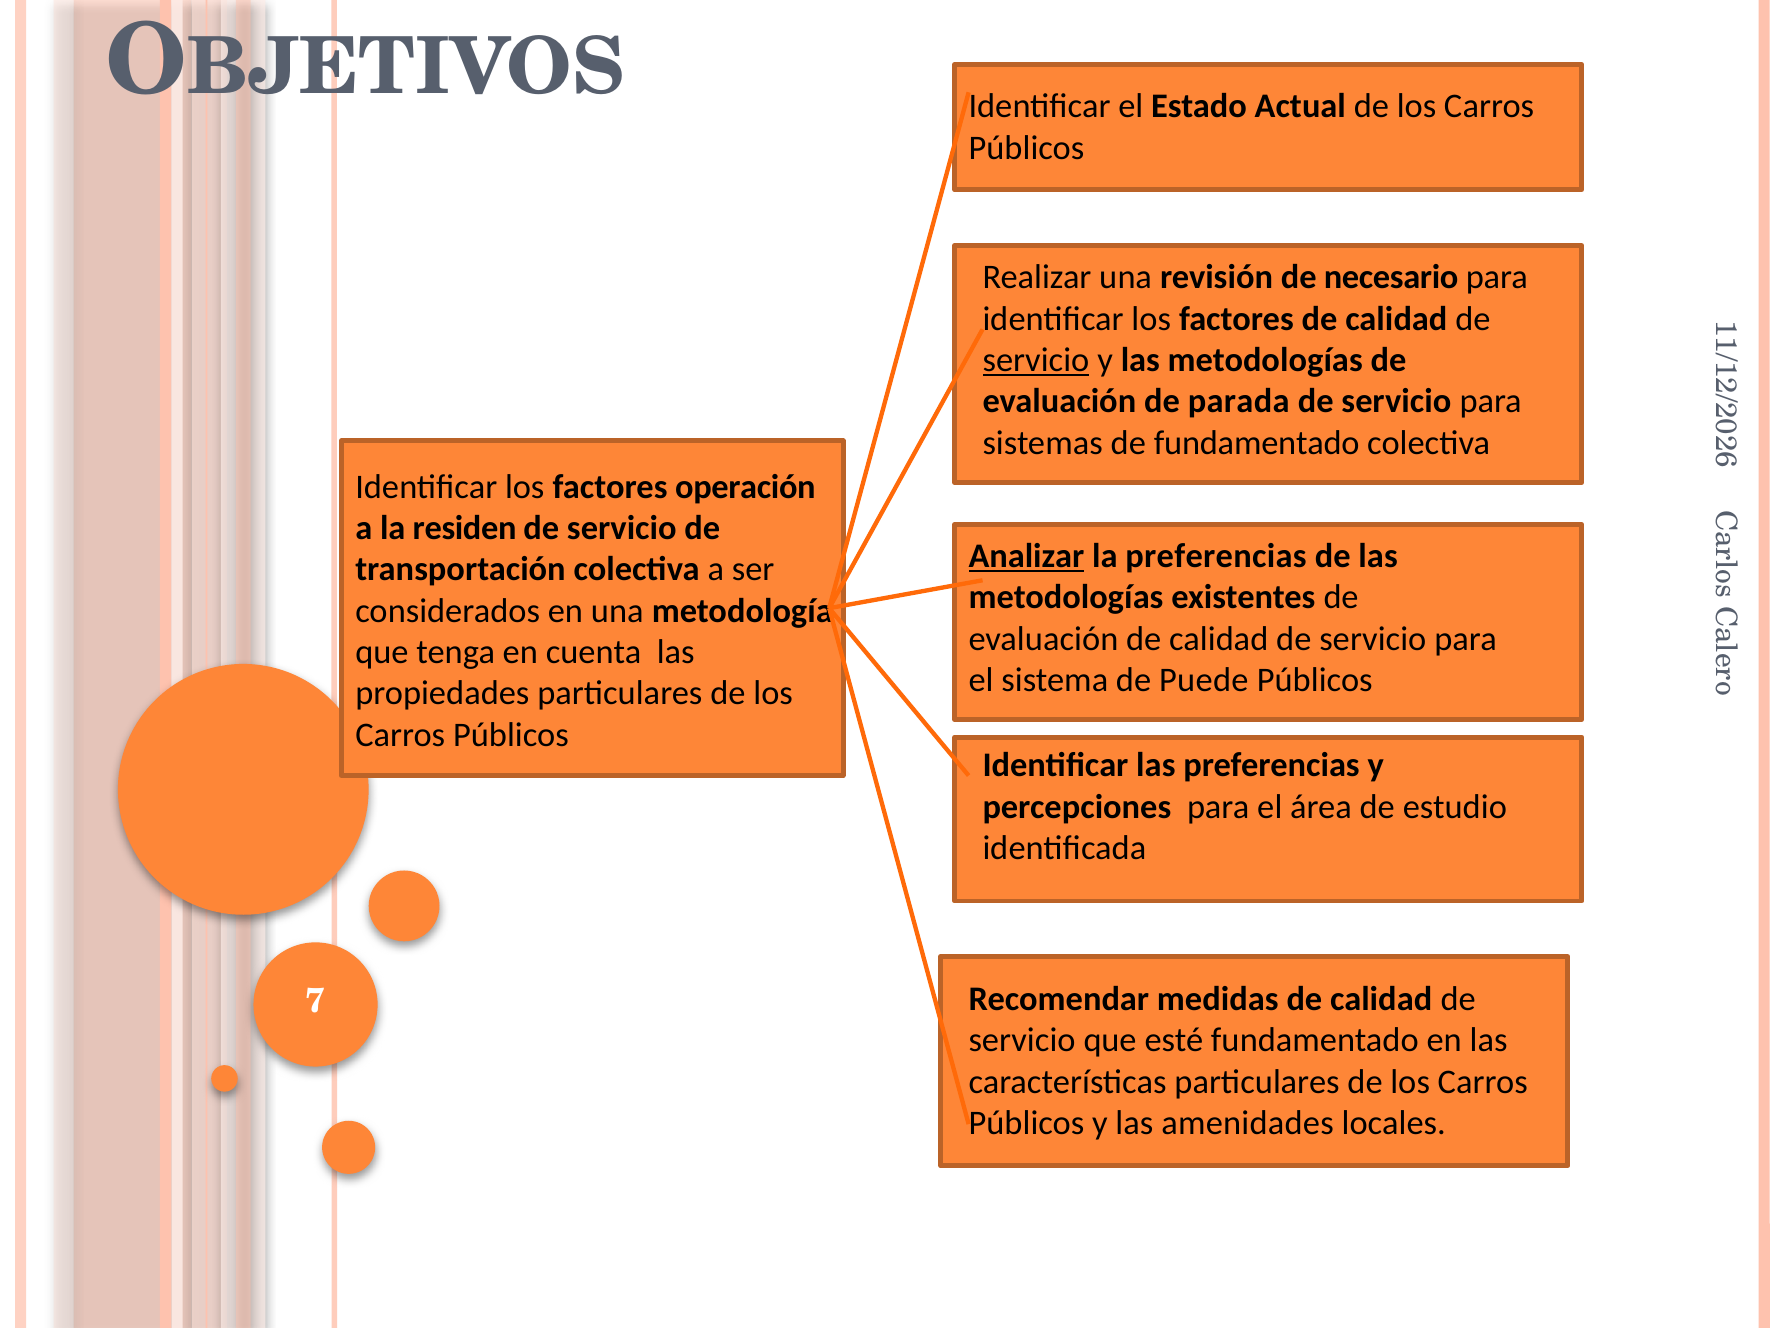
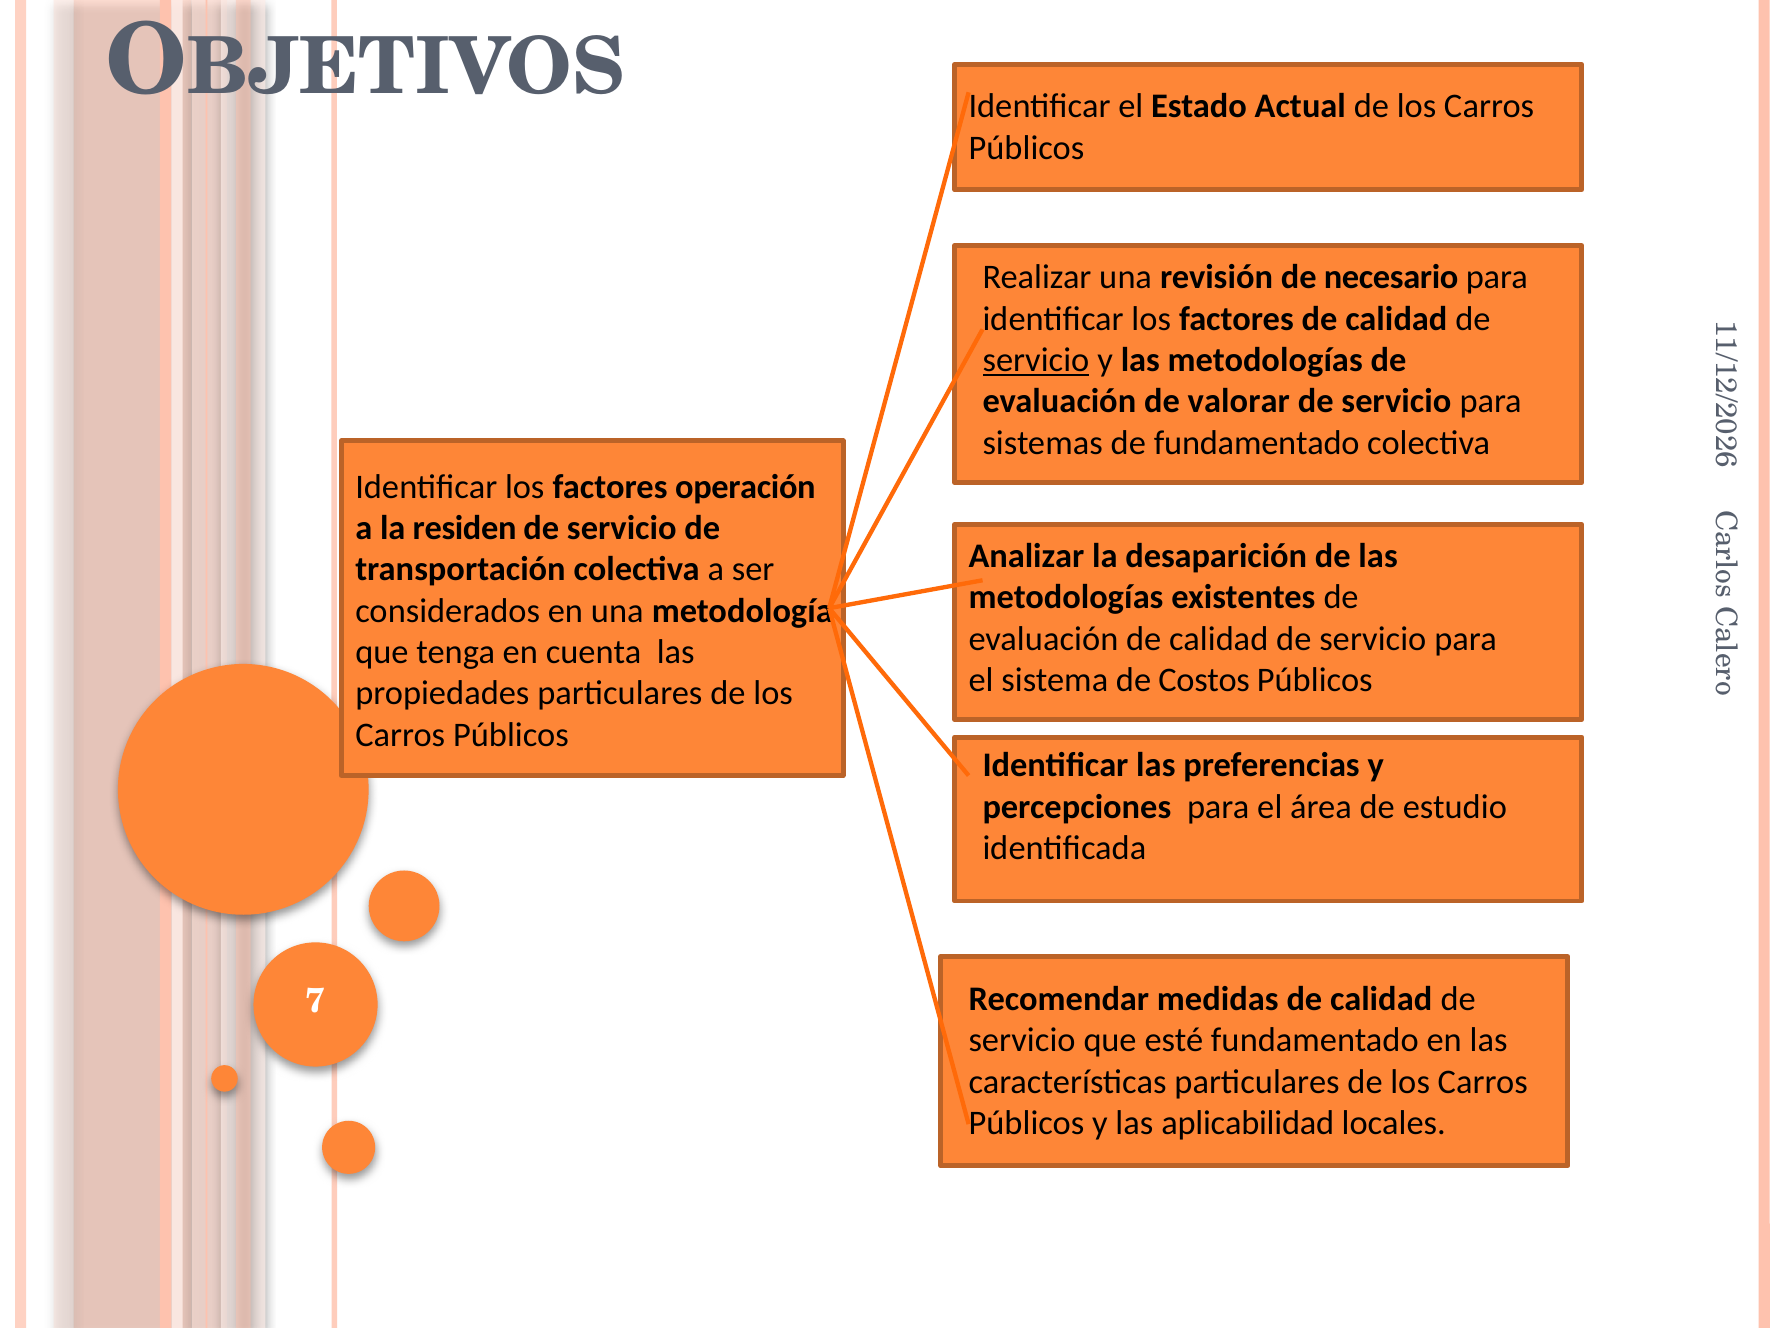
parada: parada -> valorar
Analizar underline: present -> none
la preferencias: preferencias -> desaparición
Puede: Puede -> Costos
amenidades: amenidades -> aplicabilidad
